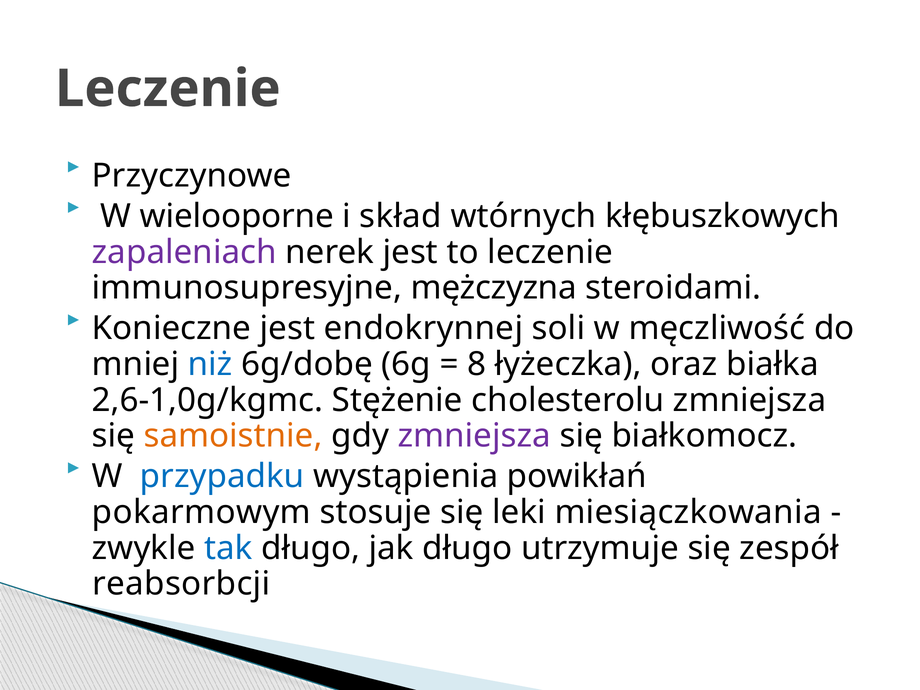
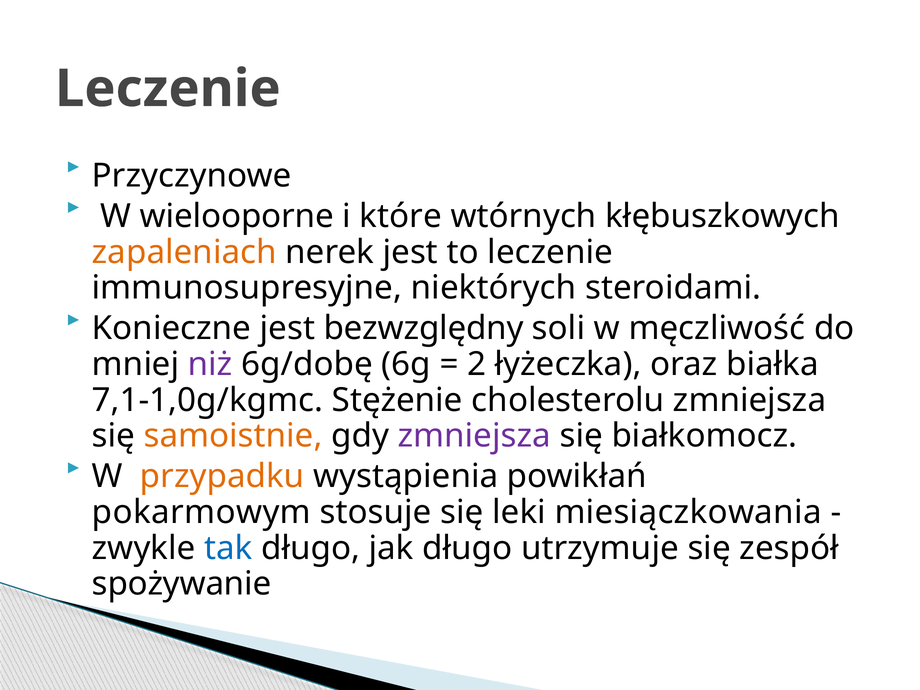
skład: skład -> które
zapaleniach colour: purple -> orange
mężczyzna: mężczyzna -> niektórych
endokrynnej: endokrynnej -> bezwzględny
niż colour: blue -> purple
8: 8 -> 2
2,6-1,0g/kgmc: 2,6-1,0g/kgmc -> 7,1-1,0g/kgmc
przypadku colour: blue -> orange
reabsorbcji: reabsorbcji -> spożywanie
